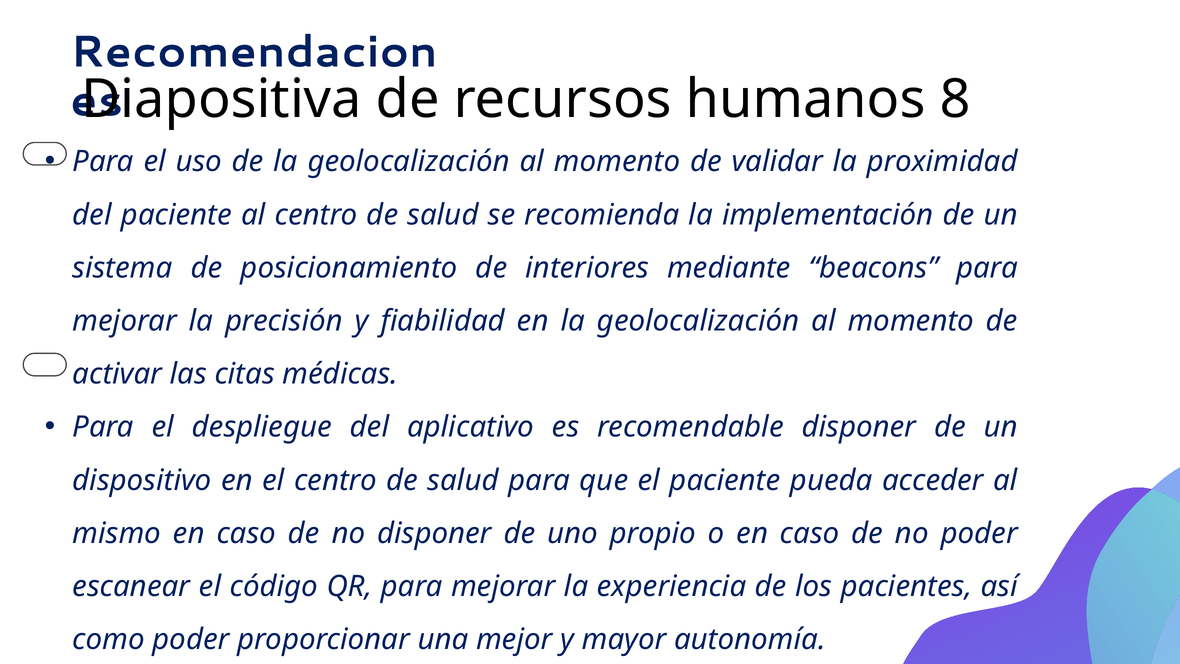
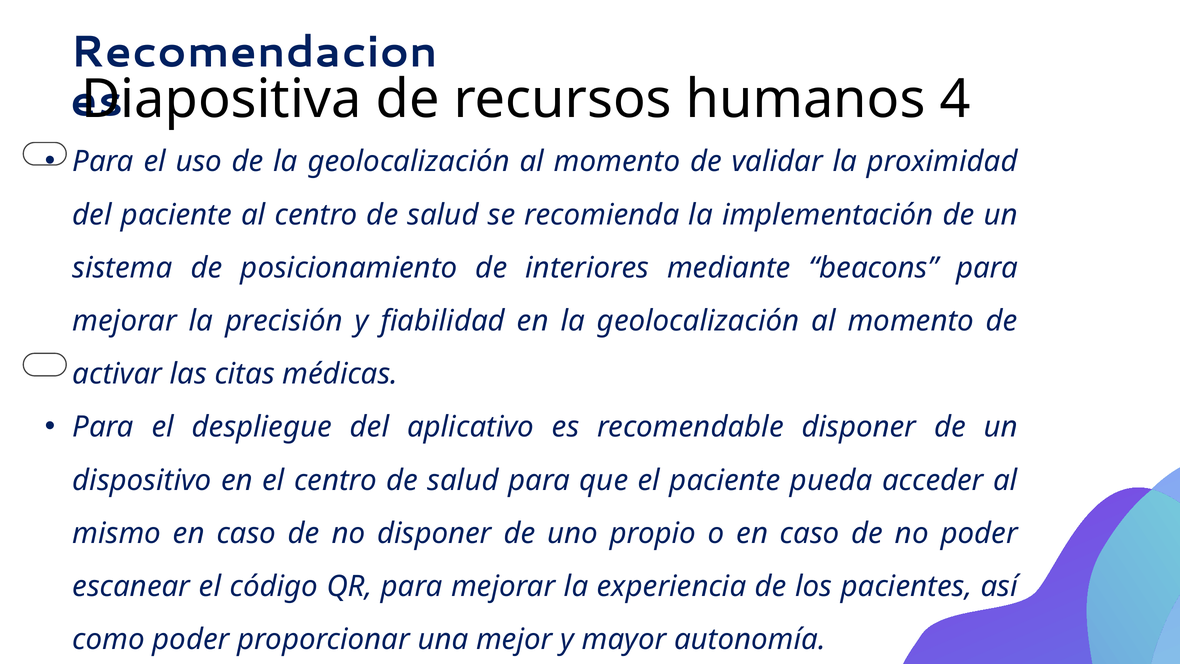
8: 8 -> 4
